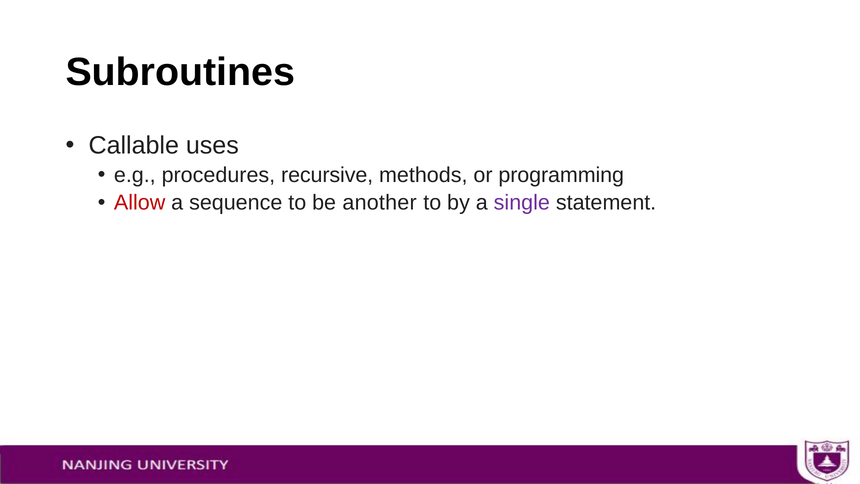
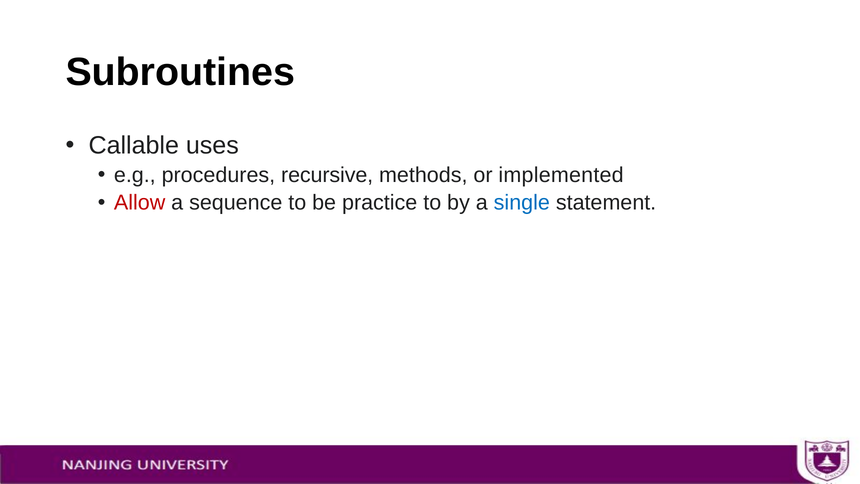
programming: programming -> implemented
another: another -> practice
single colour: purple -> blue
